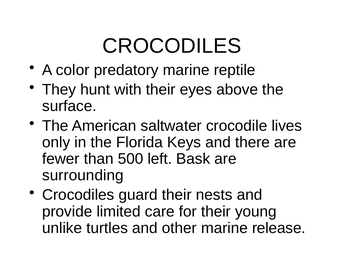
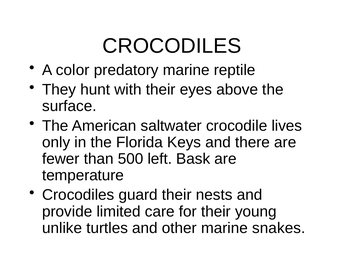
surrounding: surrounding -> temperature
release: release -> snakes
